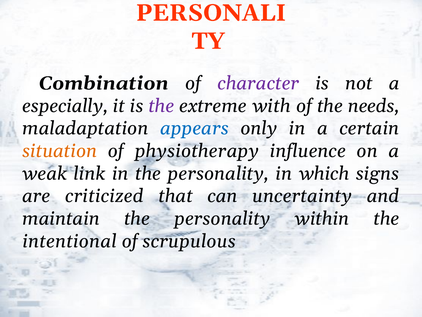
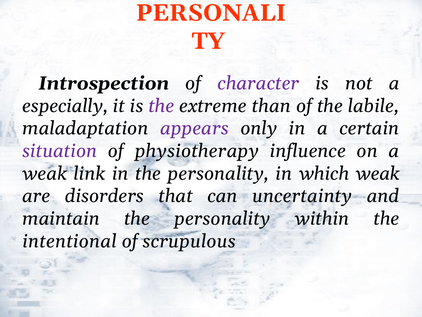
Combination: Combination -> Introspection
with: with -> than
needs: needs -> labile
appears colour: blue -> purple
situation colour: orange -> purple
which signs: signs -> weak
criticized: criticized -> disorders
